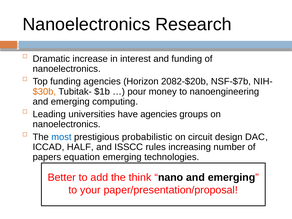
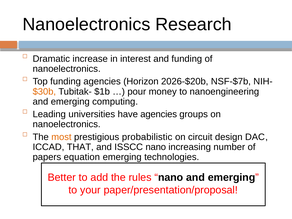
2082-$20b: 2082-$20b -> 2026-$20b
most colour: blue -> orange
HALF: HALF -> THAT
ISSCC rules: rules -> nano
think: think -> rules
